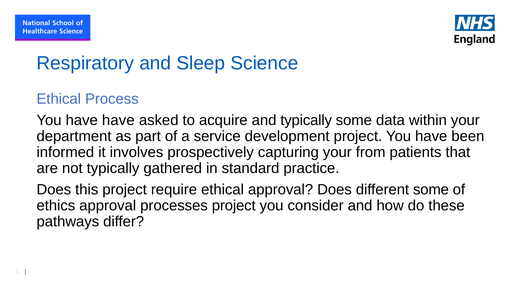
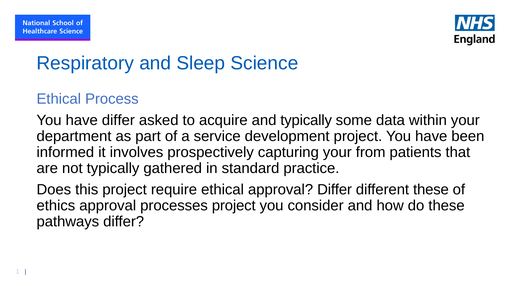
have have: have -> differ
approval Does: Does -> Differ
different some: some -> these
